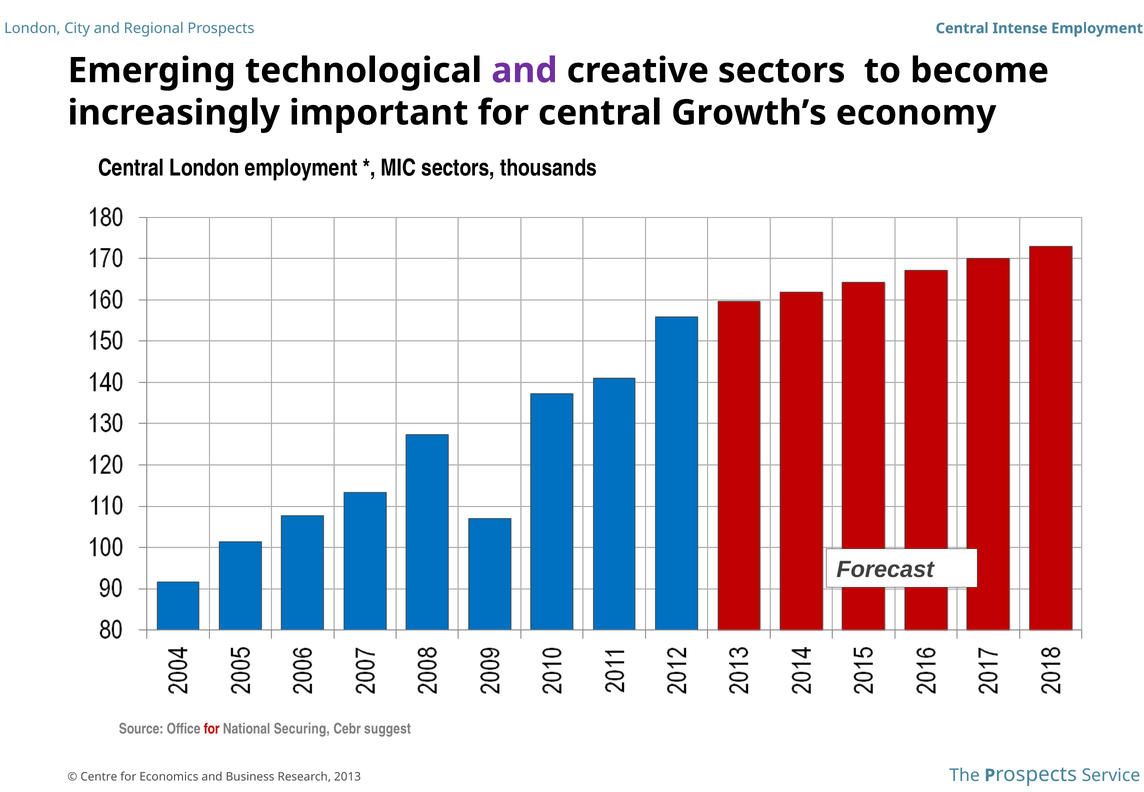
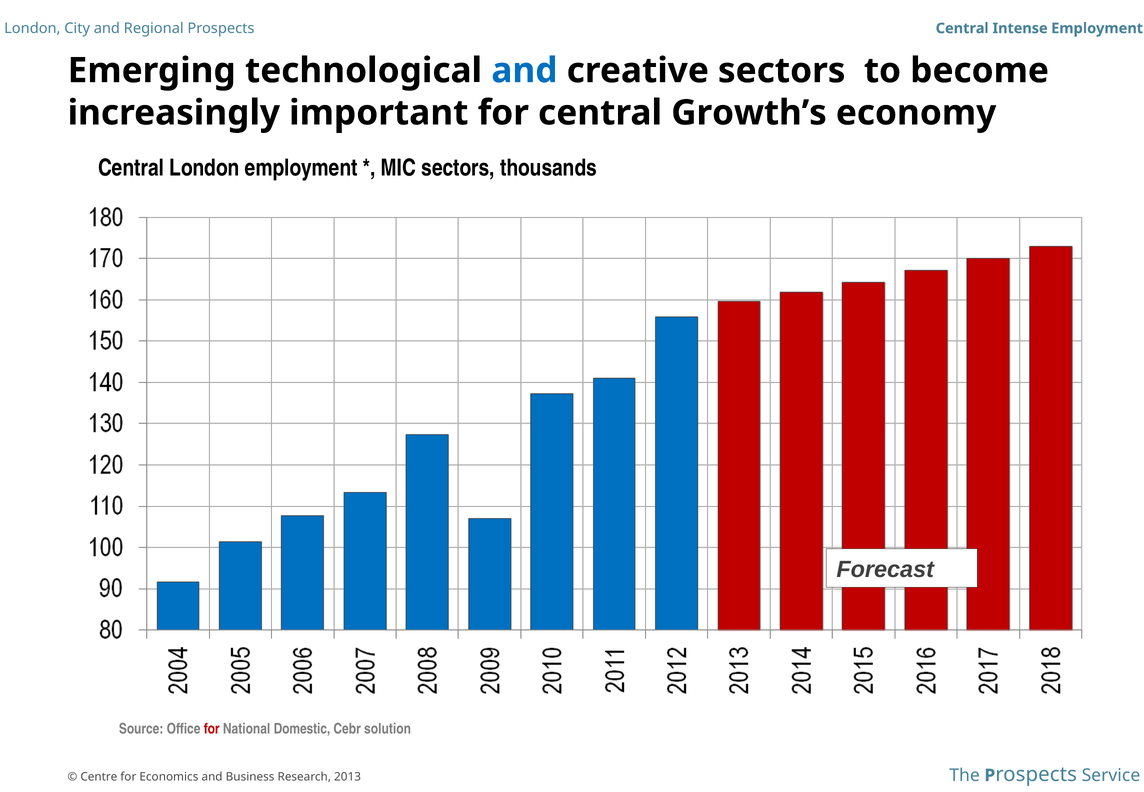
and at (524, 71) colour: purple -> blue
Securing: Securing -> Domestic
suggest: suggest -> solution
